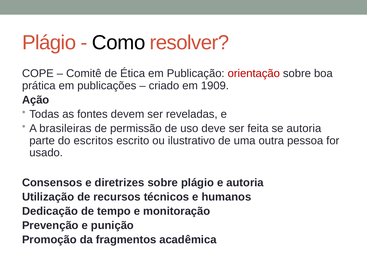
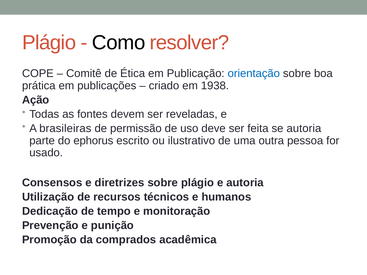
orientação colour: red -> blue
1909: 1909 -> 1938
escritos: escritos -> ephorus
fragmentos: fragmentos -> comprados
